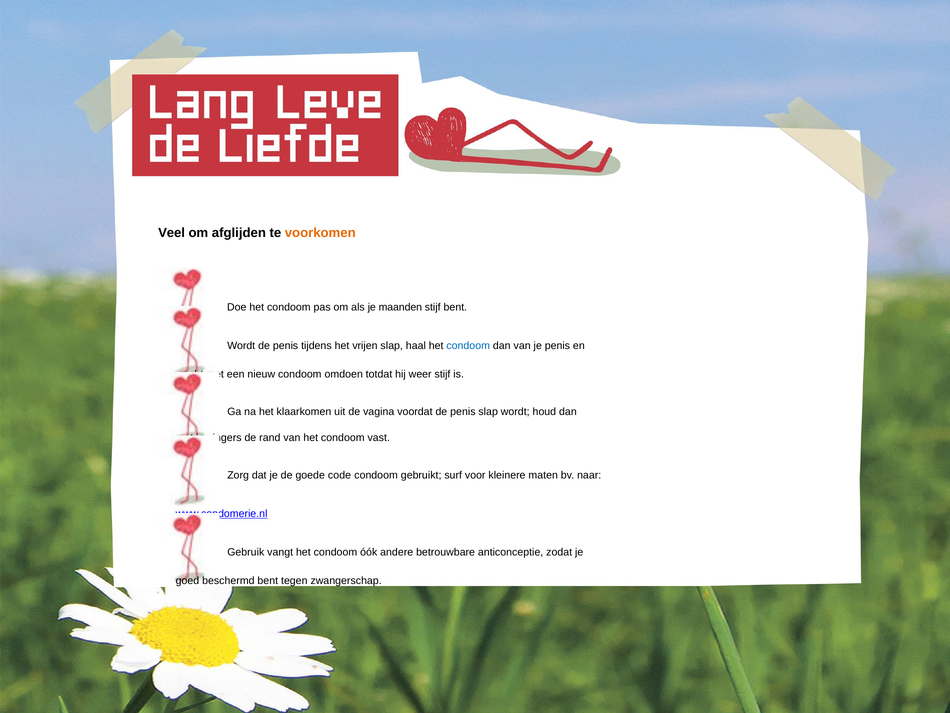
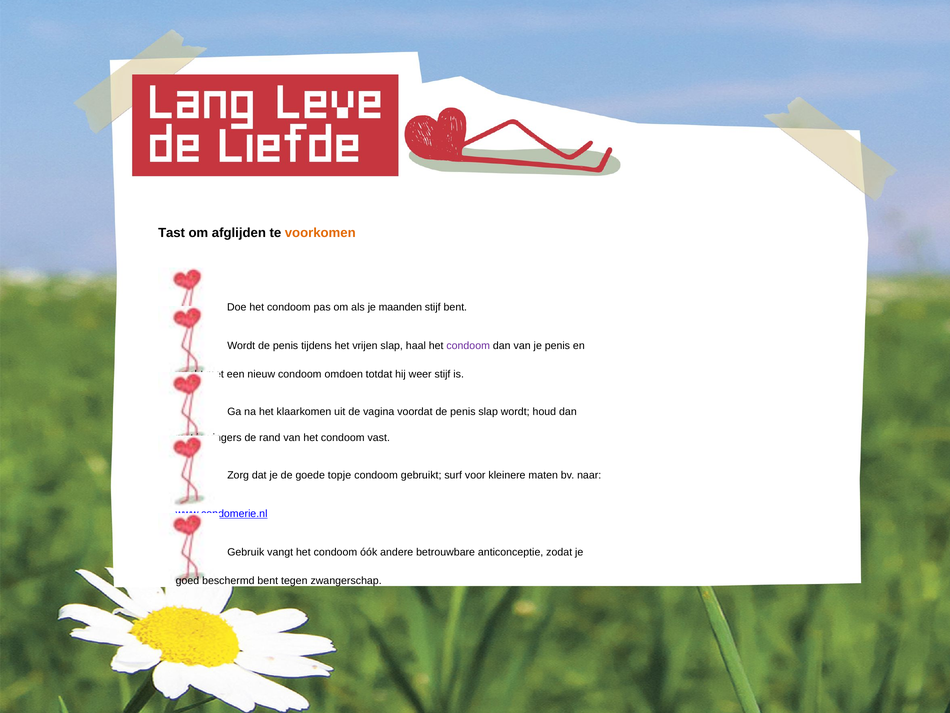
Veel: Veel -> Tast
condoom at (468, 346) colour: blue -> purple
code: code -> topje
